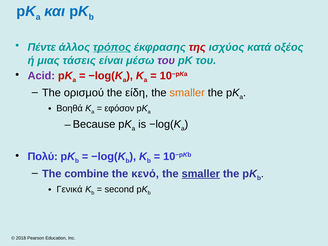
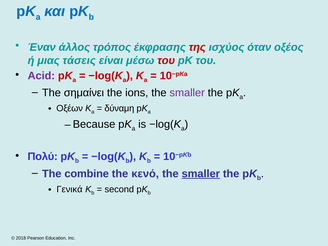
Πέντε: Πέντε -> Έναν
τρόπος underline: present -> none
κατά: κατά -> όταν
του at (166, 60) colour: purple -> red
ορισμού: ορισμού -> σημαίνει
είδη: είδη -> ions
smaller at (187, 93) colour: orange -> purple
Βοηθά: Βοηθά -> Οξέων
εφόσον: εφόσον -> δύναμη
